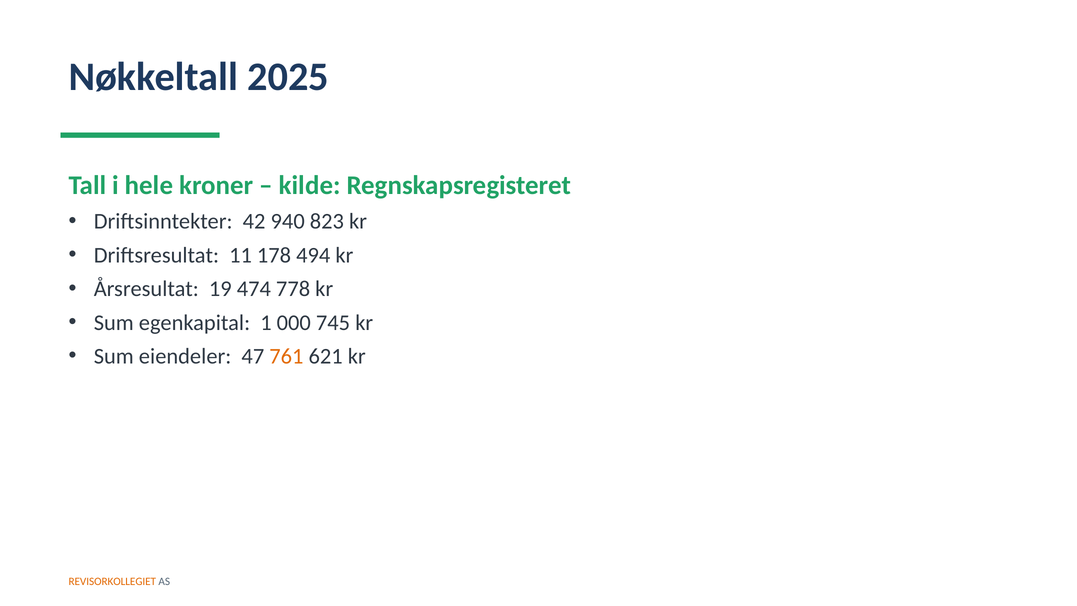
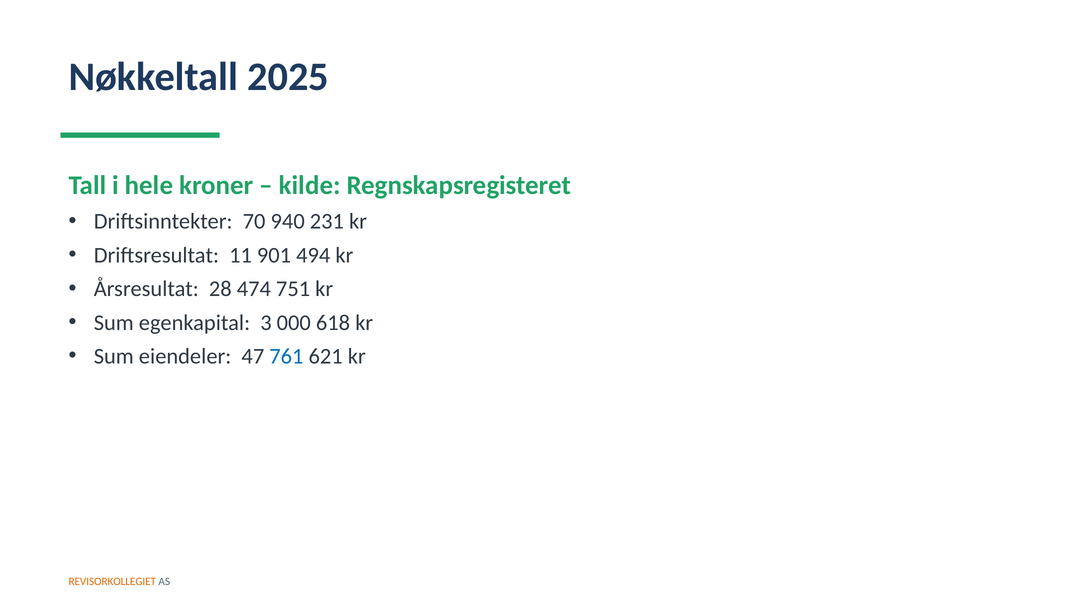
42: 42 -> 70
823: 823 -> 231
178: 178 -> 901
19: 19 -> 28
778: 778 -> 751
1: 1 -> 3
745: 745 -> 618
761 colour: orange -> blue
